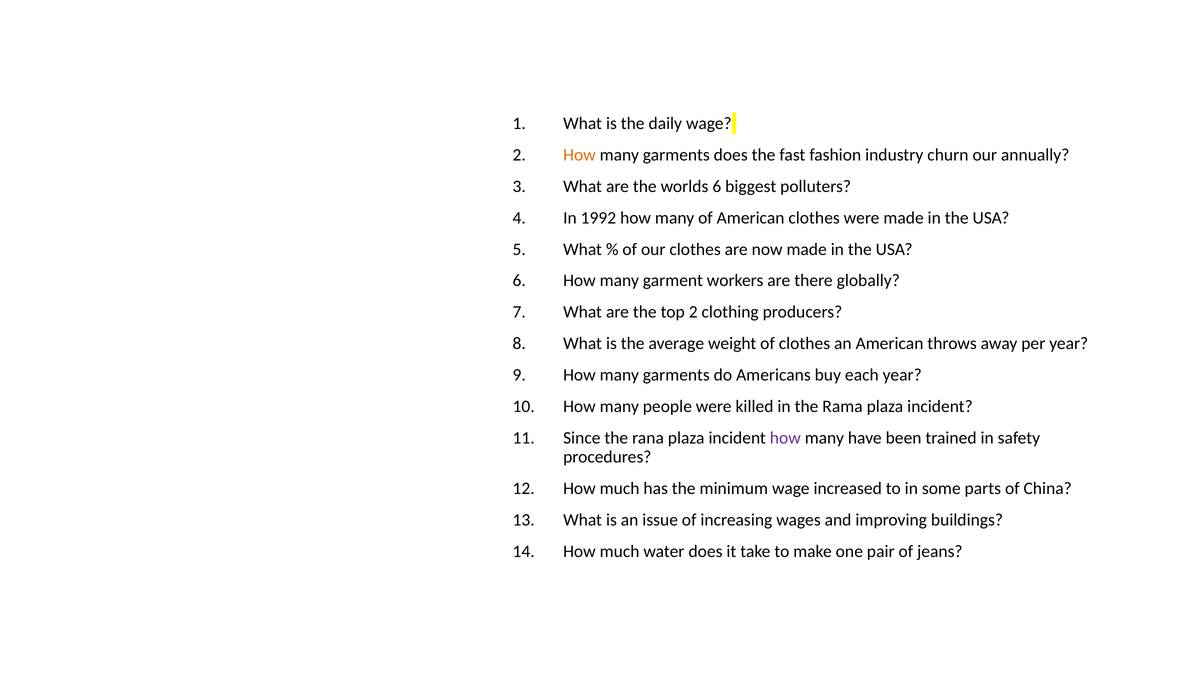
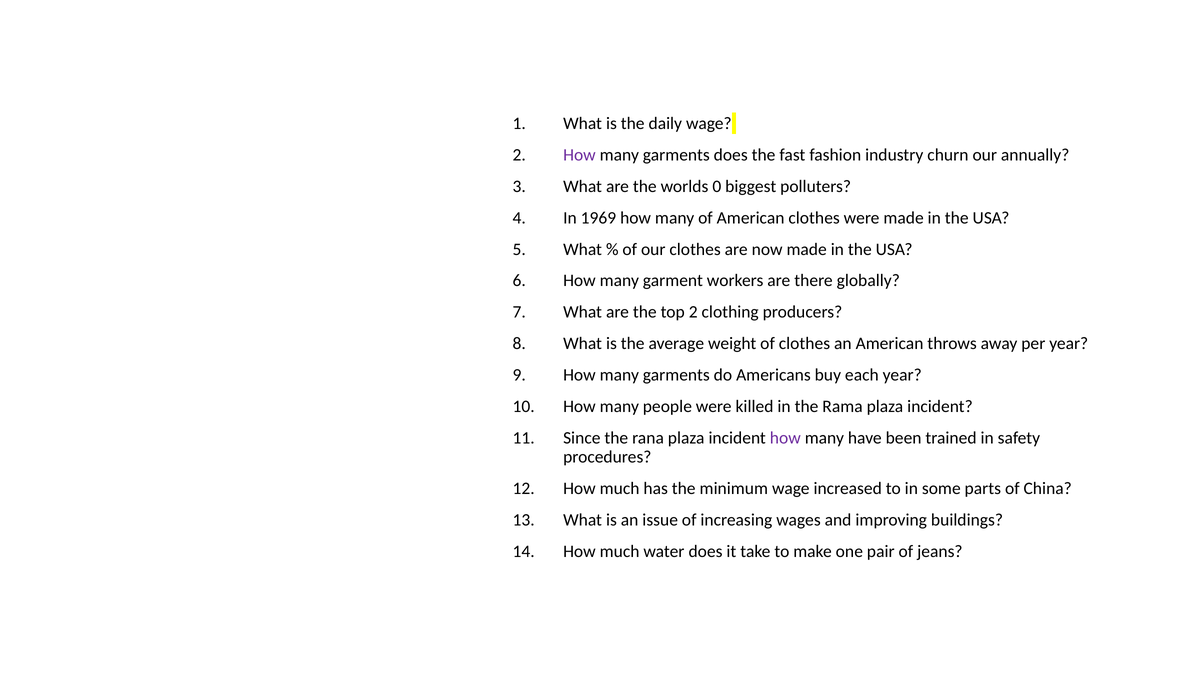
How at (579, 155) colour: orange -> purple
worlds 6: 6 -> 0
1992: 1992 -> 1969
